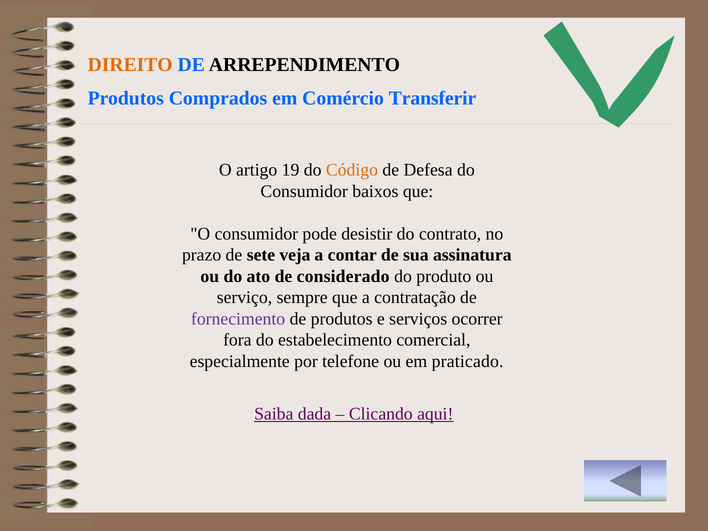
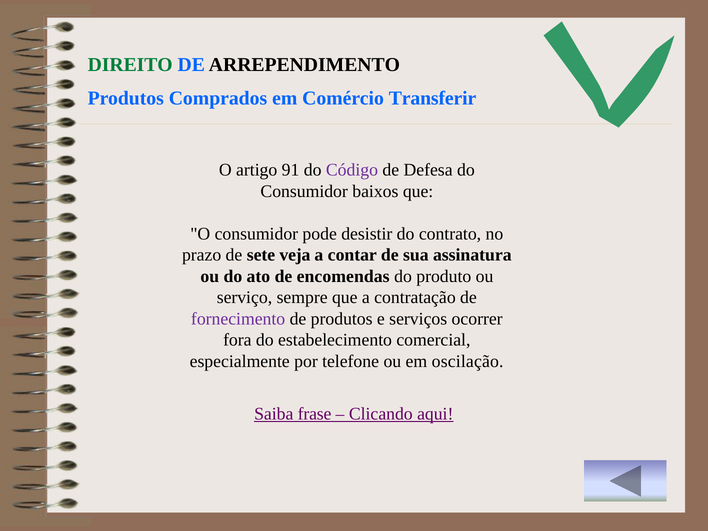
DIREITO colour: orange -> green
19: 19 -> 91
Código colour: orange -> purple
considerado: considerado -> encomendas
praticado: praticado -> oscilação
dada: dada -> frase
